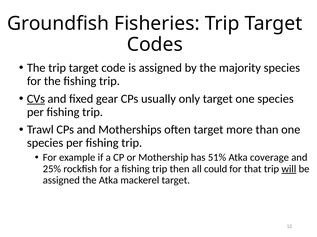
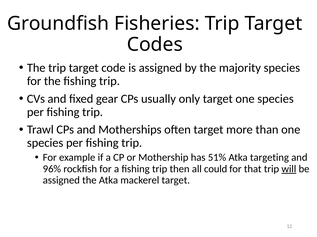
CVs underline: present -> none
coverage: coverage -> targeting
25%: 25% -> 96%
